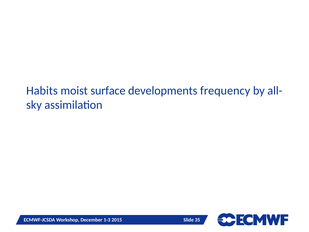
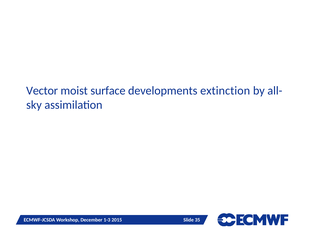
Habits: Habits -> Vector
frequency: frequency -> extinction
